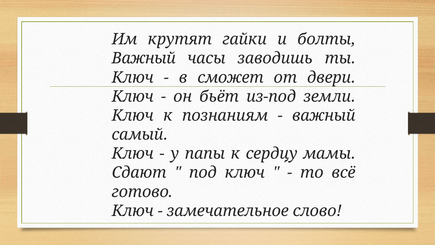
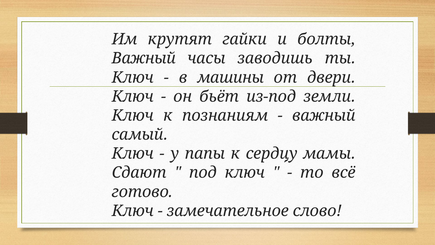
сможет: сможет -> машины
